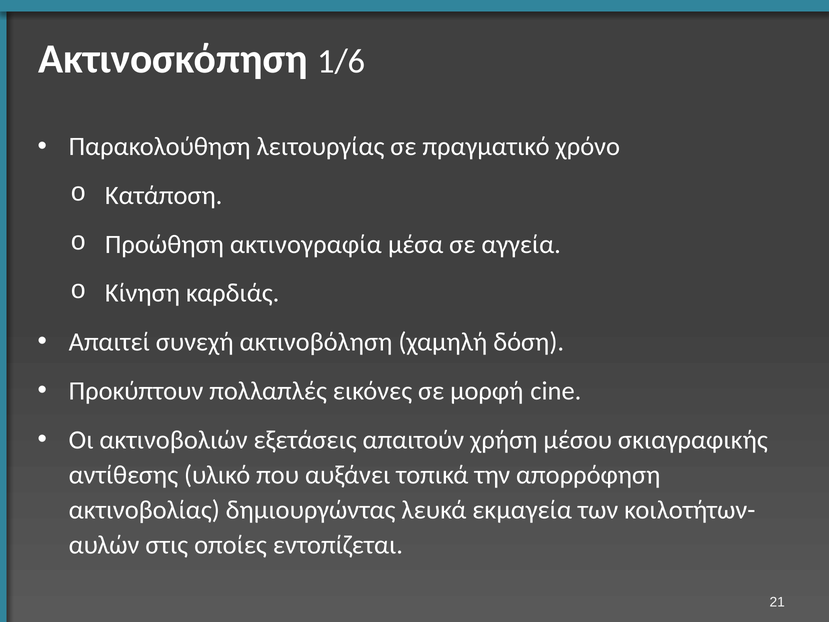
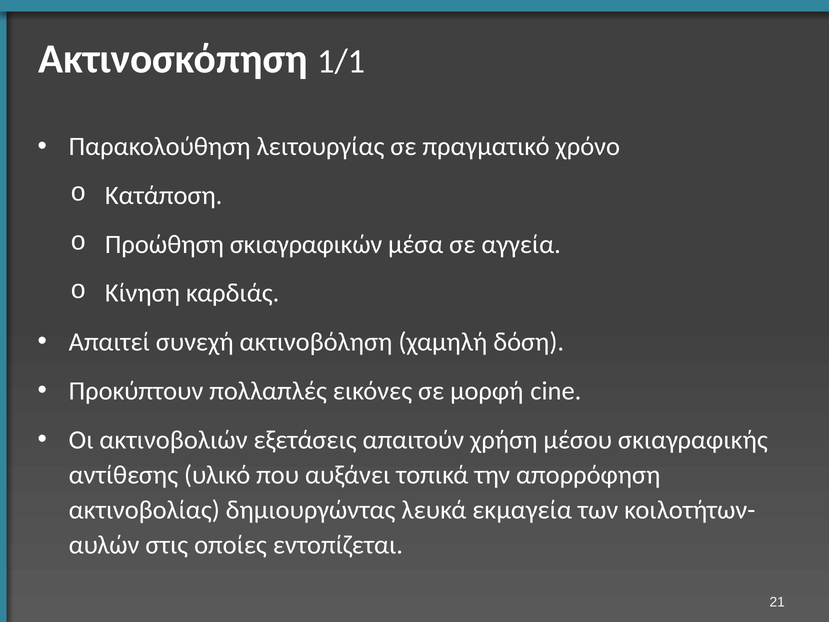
1/6: 1/6 -> 1/1
ακτινογραφία: ακτινογραφία -> σκιαγραφικών
